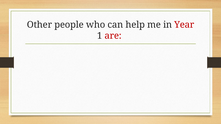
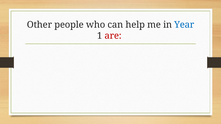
Year colour: red -> blue
